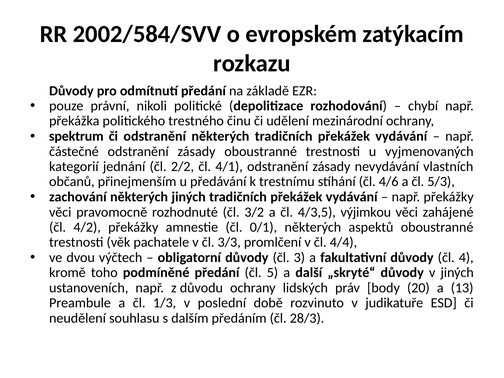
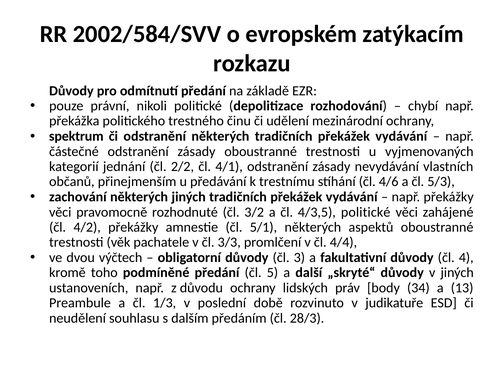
4/3,5 výjimkou: výjimkou -> politické
0/1: 0/1 -> 5/1
20: 20 -> 34
